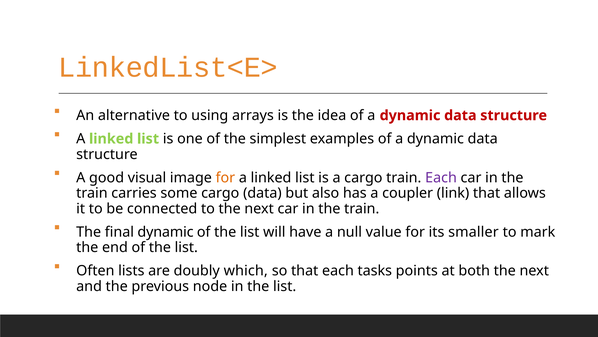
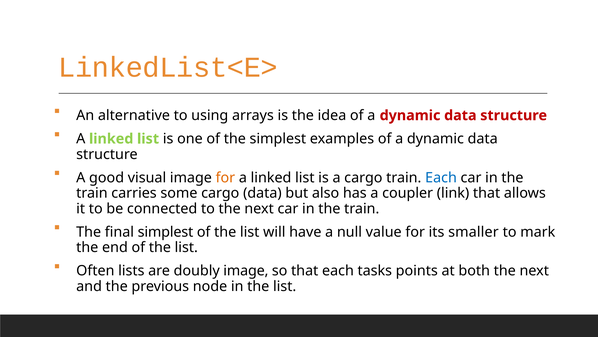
Each at (441, 177) colour: purple -> blue
final dynamic: dynamic -> simplest
doubly which: which -> image
